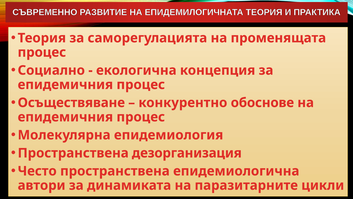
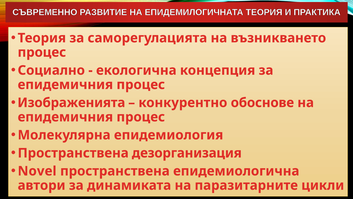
променящата: променящата -> възникването
Осъществяване: Осъществяване -> Изображенията
Често: Често -> Novel
